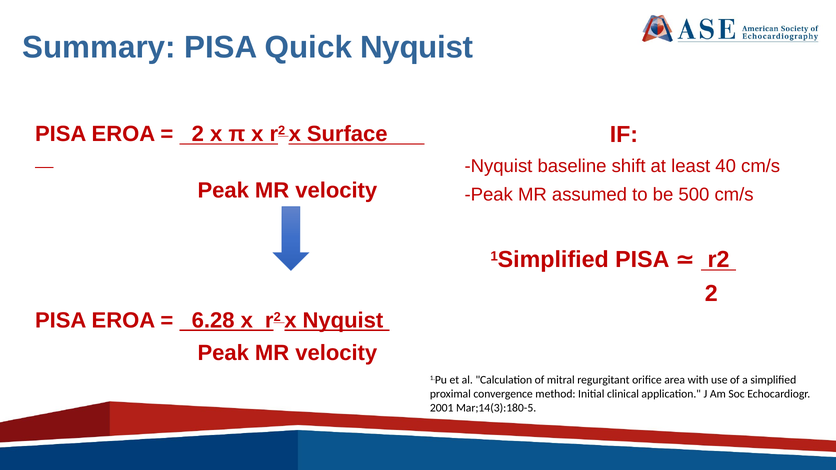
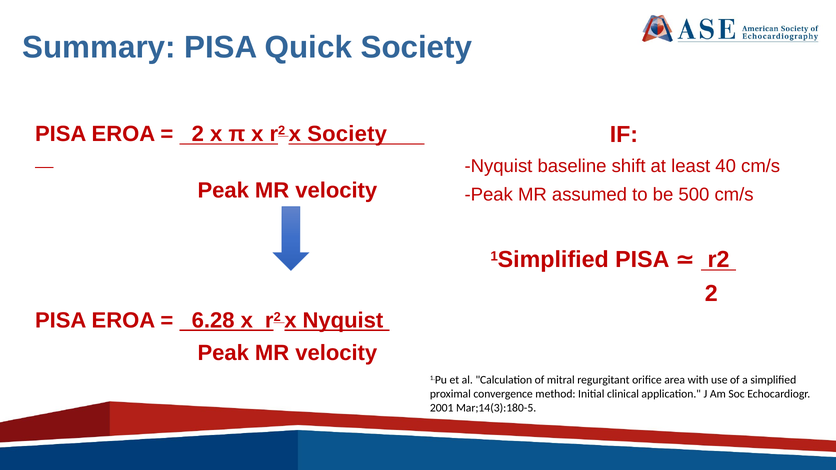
Quick Nyquist: Nyquist -> Society
x Surface: Surface -> Society
